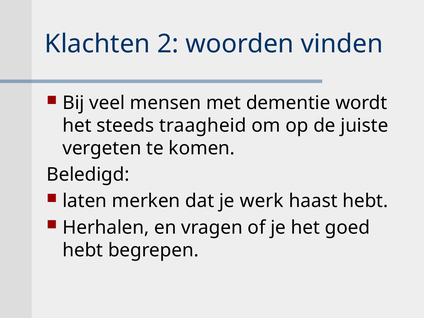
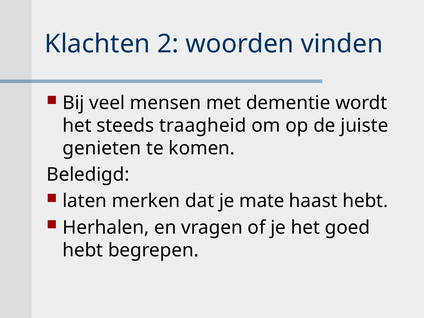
vergeten: vergeten -> genieten
werk: werk -> mate
